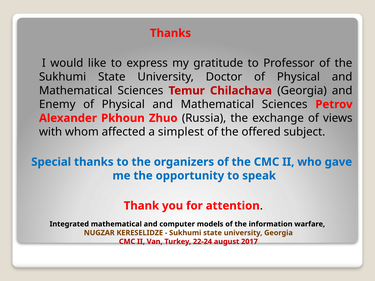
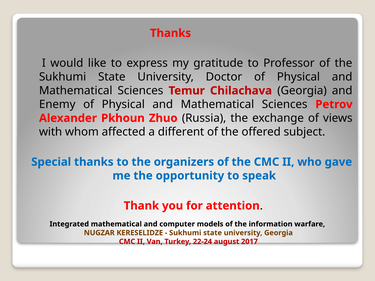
simplest: simplest -> different
